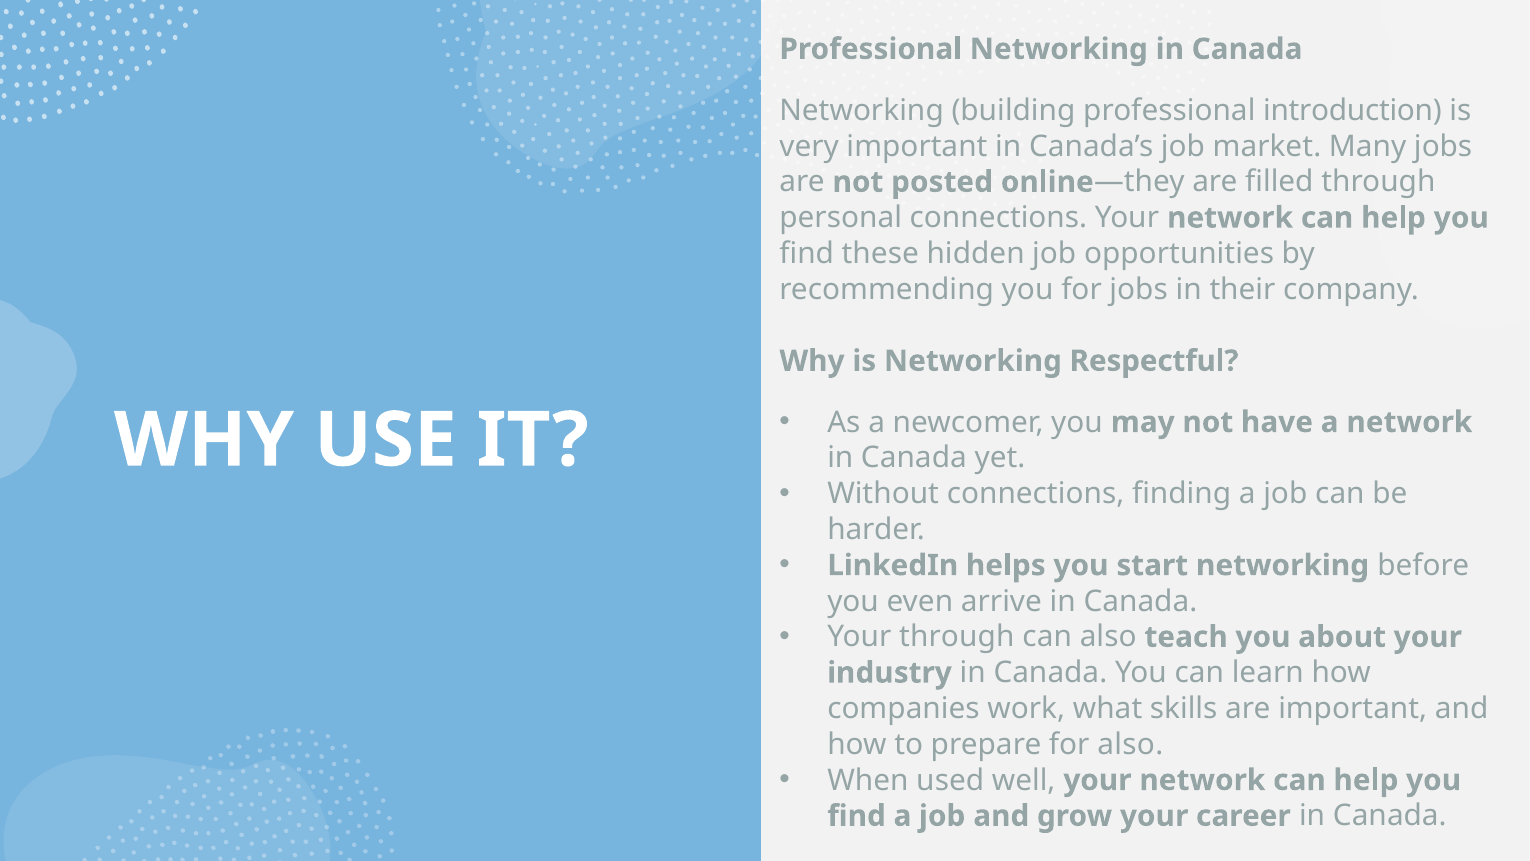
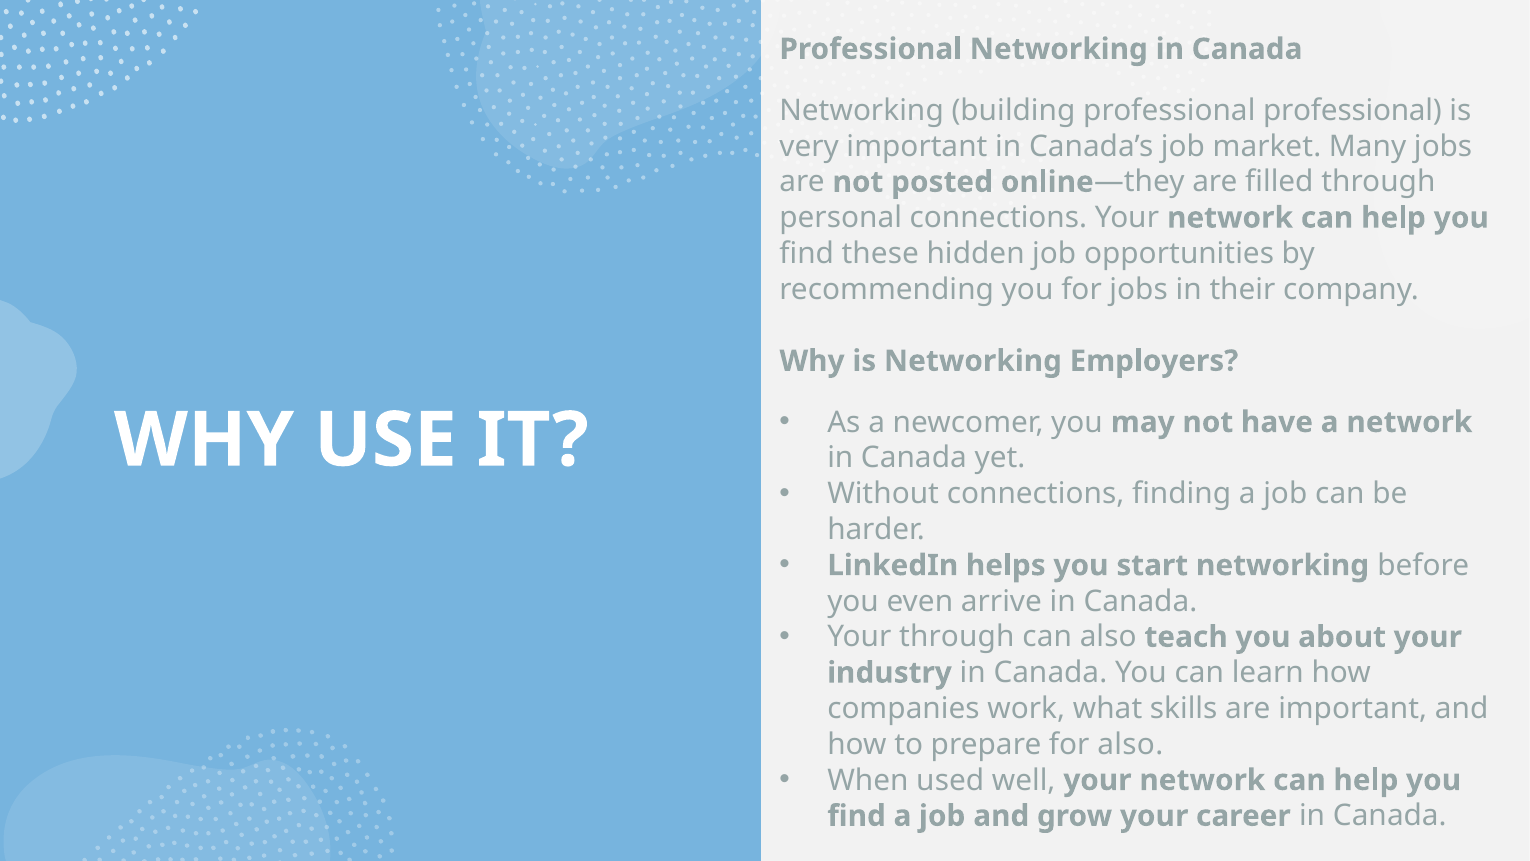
professional introduction: introduction -> professional
Respectful: Respectful -> Employers
